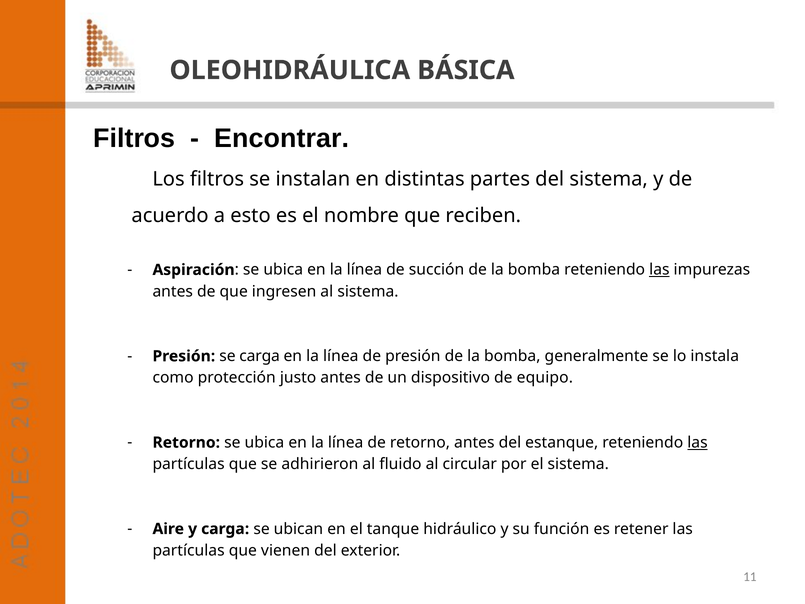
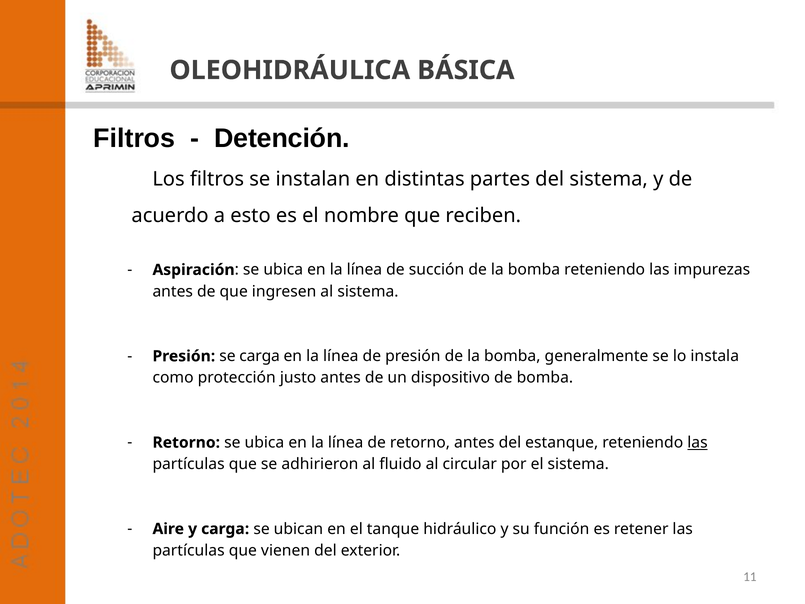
Encontrar: Encontrar -> Detención
las at (659, 270) underline: present -> none
de equipo: equipo -> bomba
